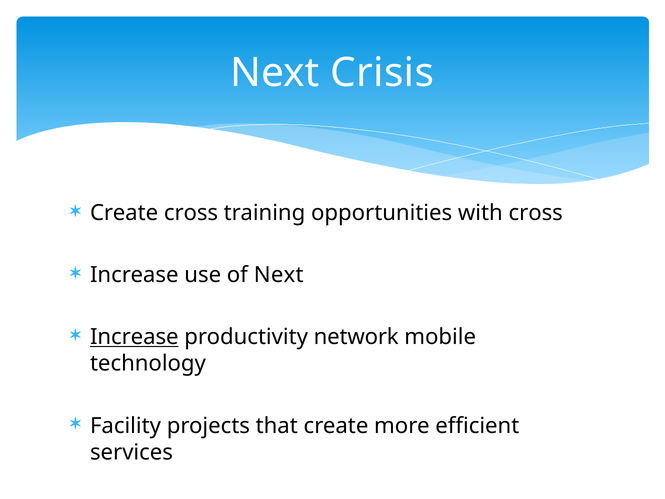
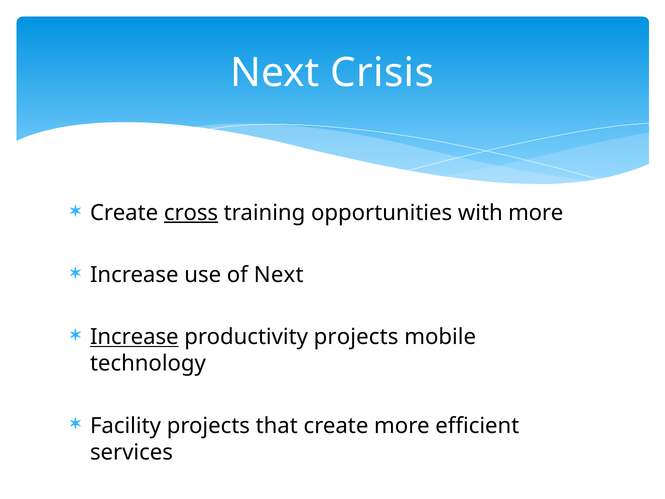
cross at (191, 213) underline: none -> present
with cross: cross -> more
productivity network: network -> projects
